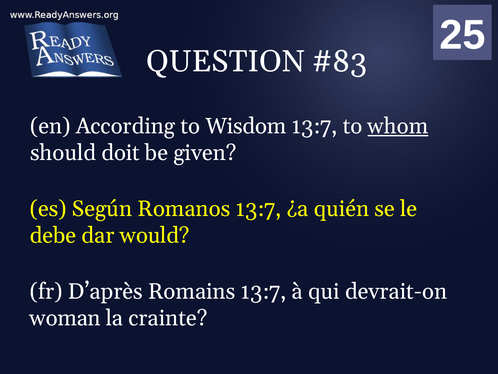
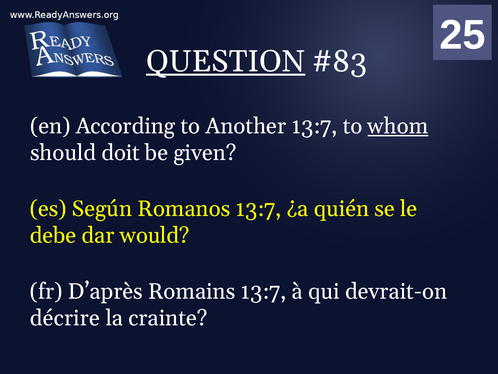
QUESTION underline: none -> present
Wisdom: Wisdom -> Another
woman: woman -> décrire
